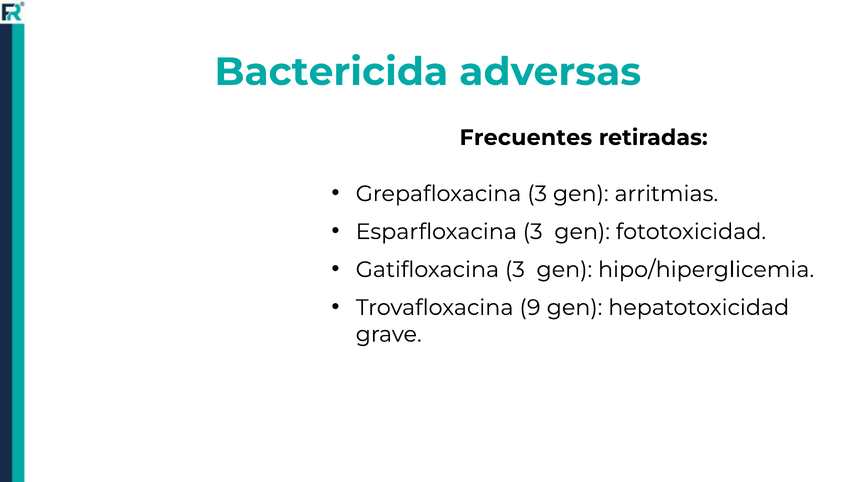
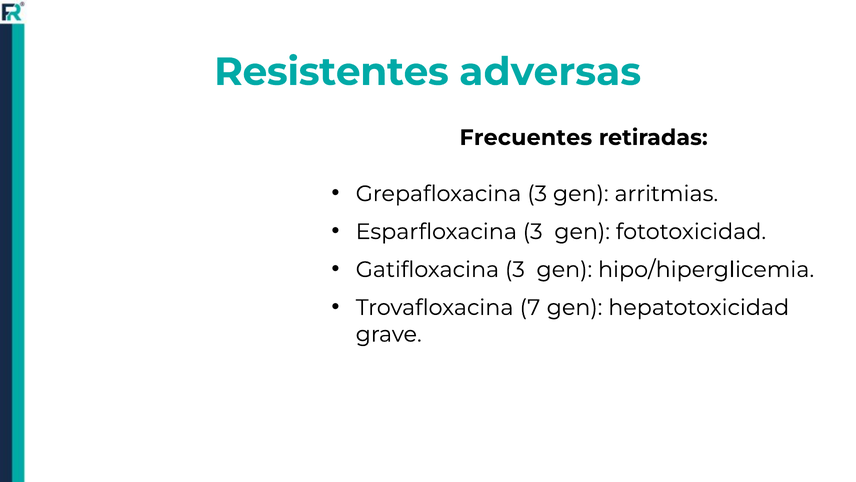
Bactericida: Bactericida -> Resistentes
9: 9 -> 7
